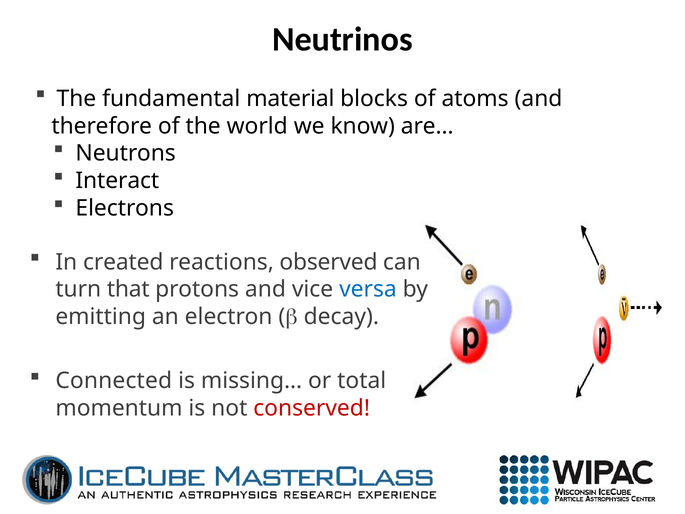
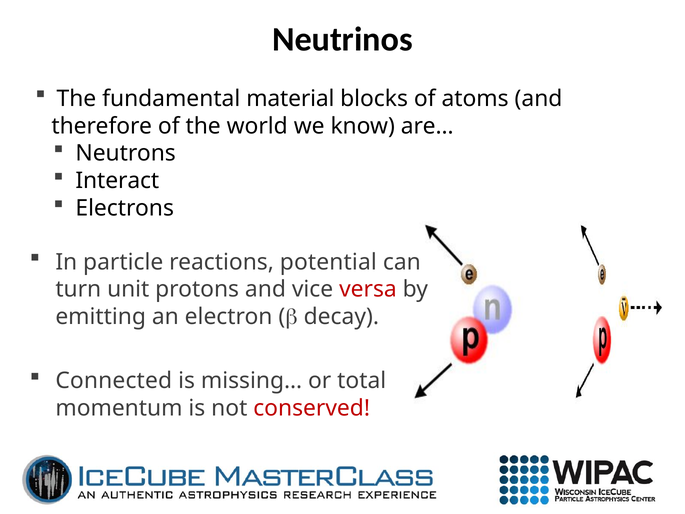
created: created -> particle
observed: observed -> potential
that: that -> unit
versa colour: blue -> red
